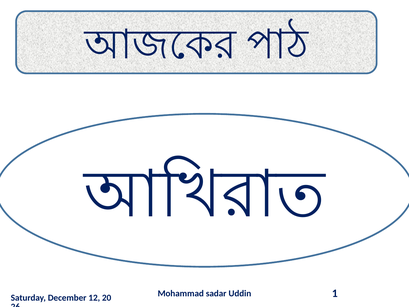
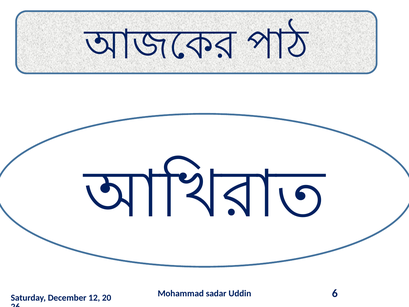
1: 1 -> 6
